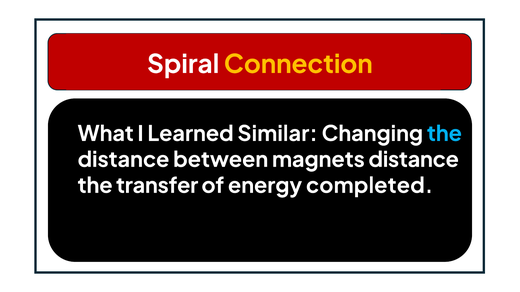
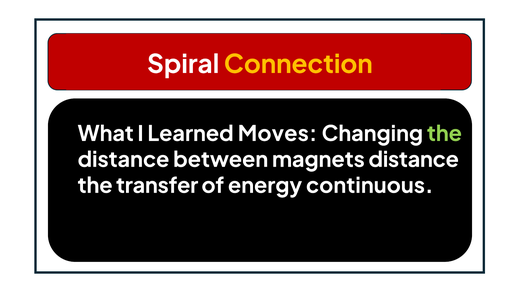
Similar: Similar -> Moves
the at (444, 134) colour: light blue -> light green
completed: completed -> continuous
